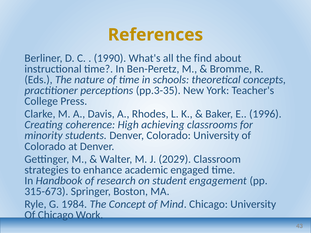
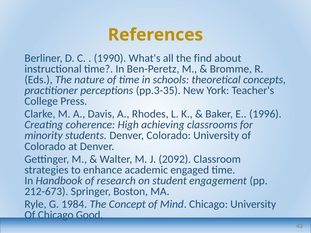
2029: 2029 -> 2092
315-673: 315-673 -> 212-673
Work: Work -> Good
